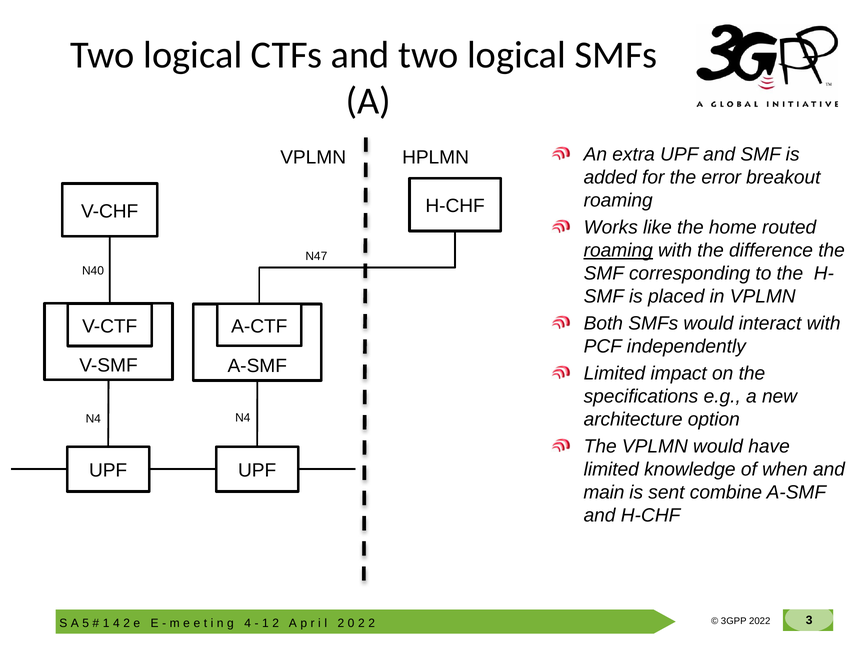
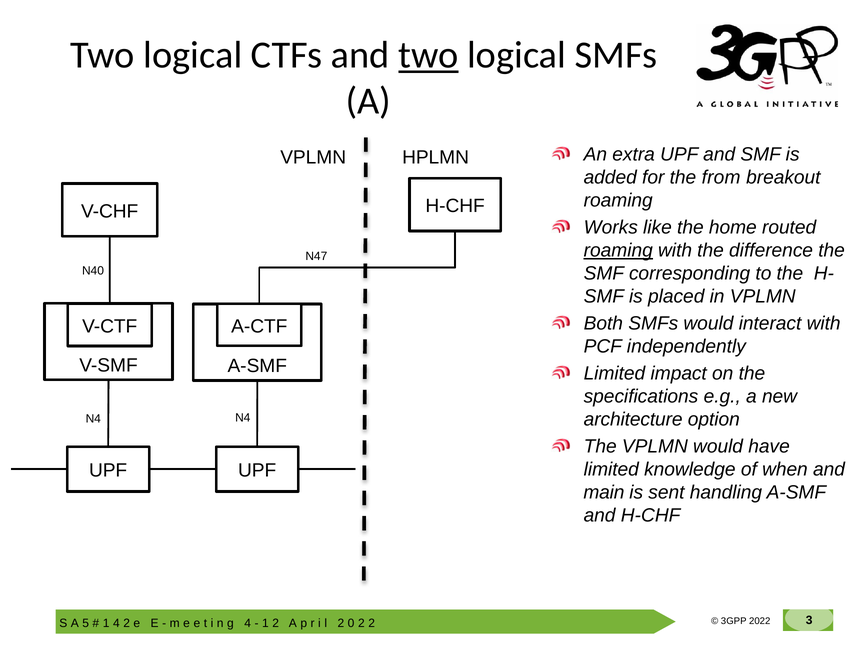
two at (428, 55) underline: none -> present
error: error -> from
combine: combine -> handling
